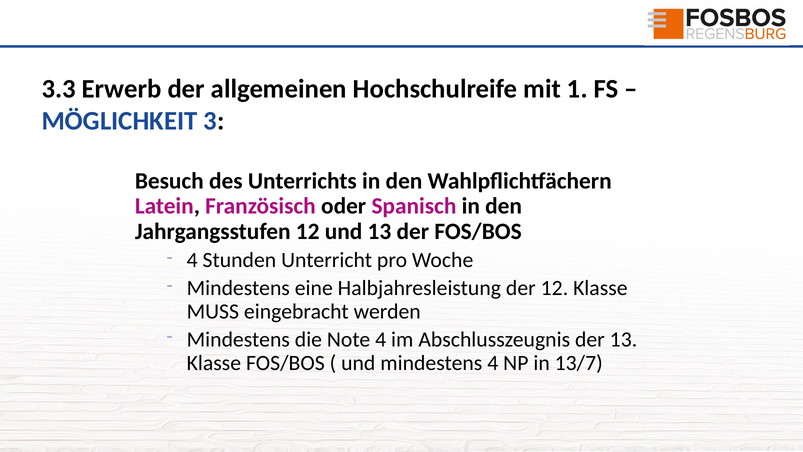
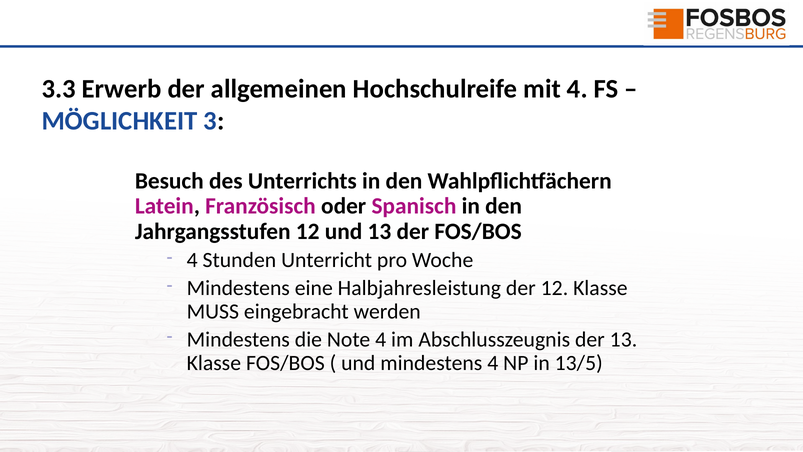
mit 1: 1 -> 4
13/7: 13/7 -> 13/5
